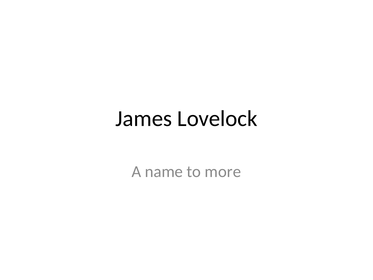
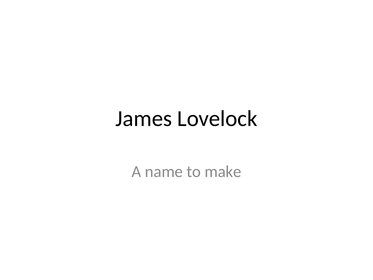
more: more -> make
